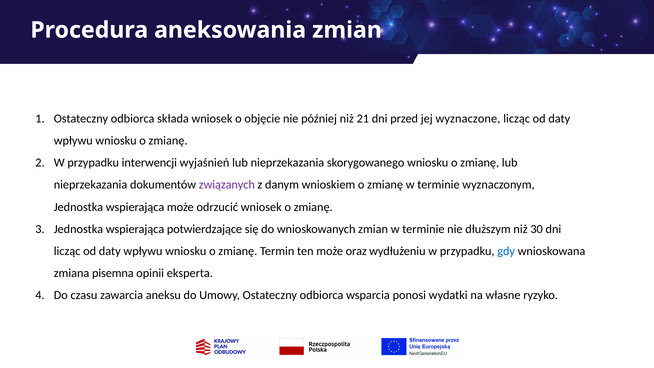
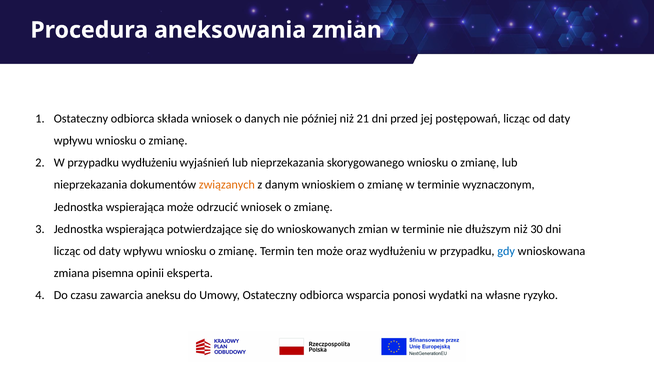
objęcie: objęcie -> danych
wyznaczone: wyznaczone -> postępowań
przypadku interwencji: interwencji -> wydłużeniu
związanych colour: purple -> orange
